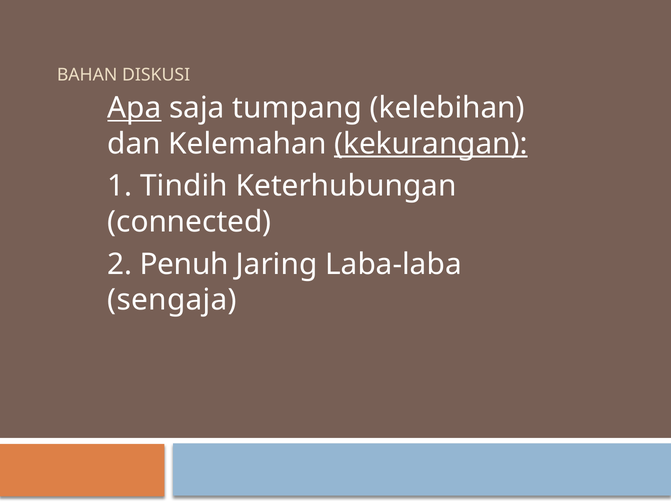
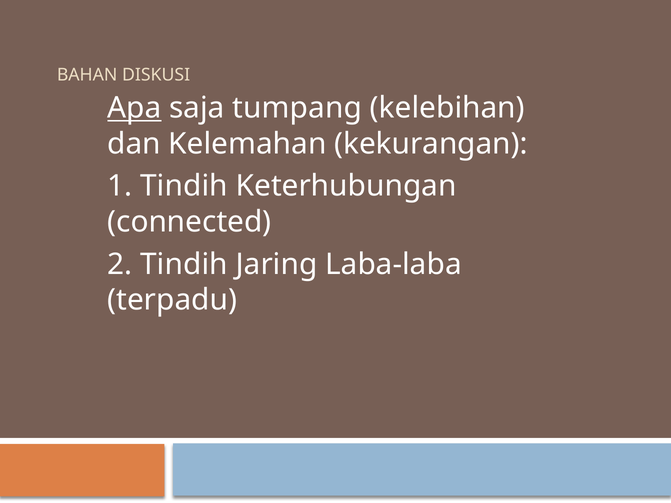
kekurangan underline: present -> none
2 Penuh: Penuh -> Tindih
sengaja: sengaja -> terpadu
